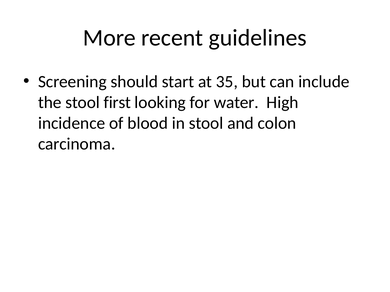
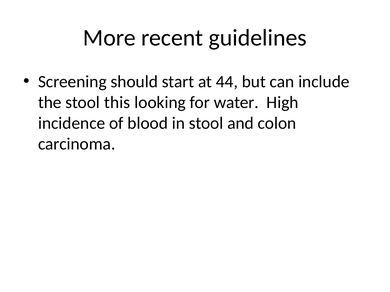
35: 35 -> 44
first: first -> this
